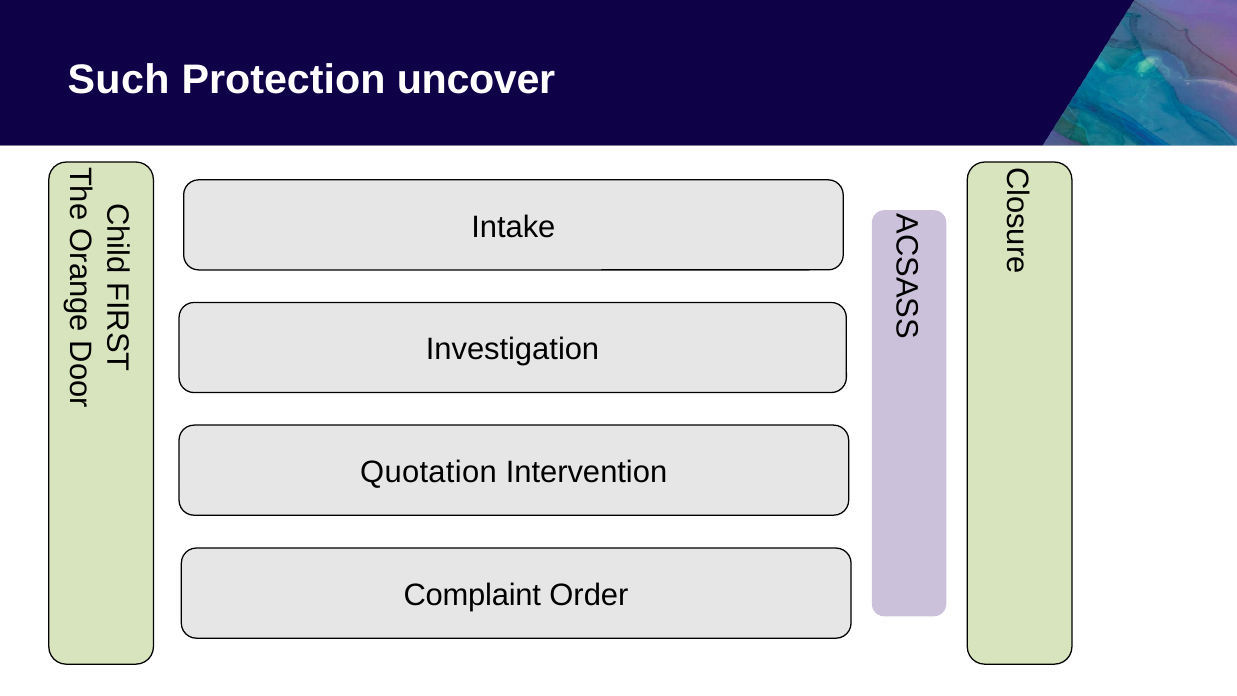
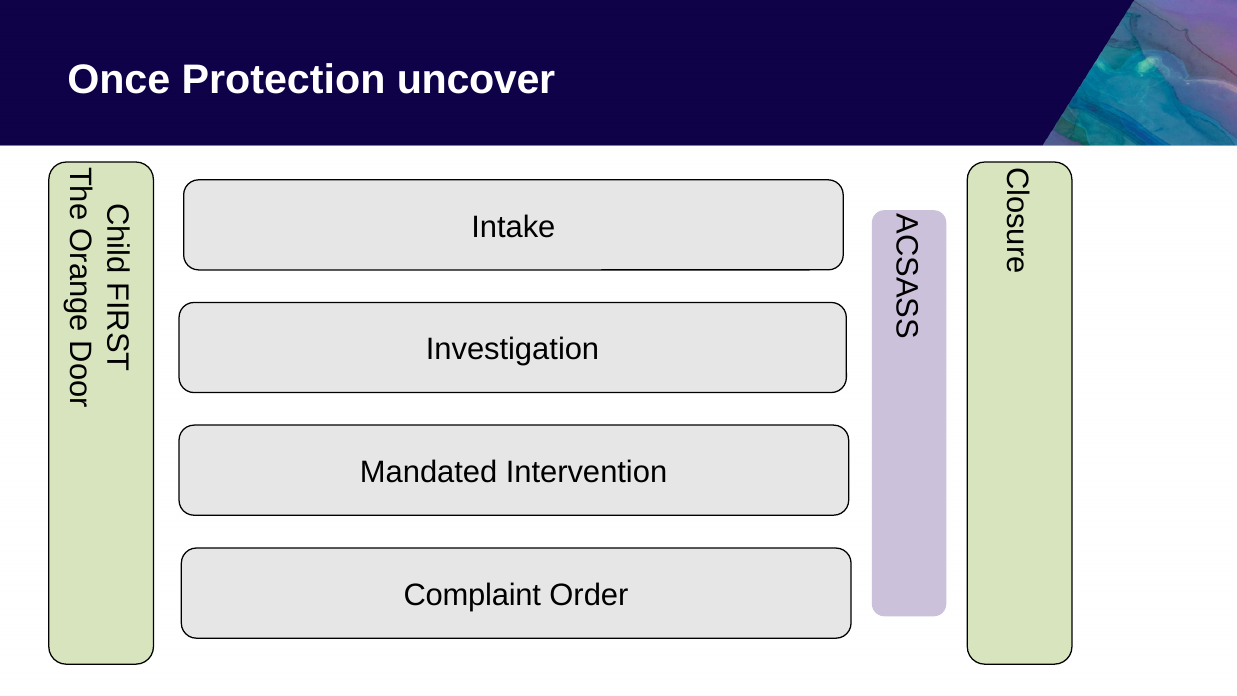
Such: Such -> Once
Quotation: Quotation -> Mandated
